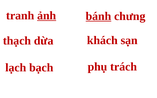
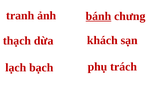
ảnh underline: present -> none
